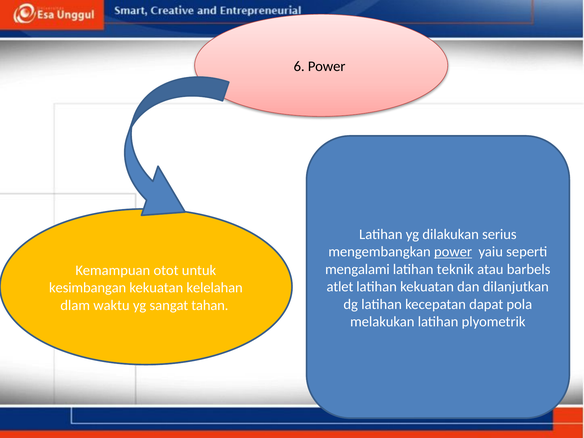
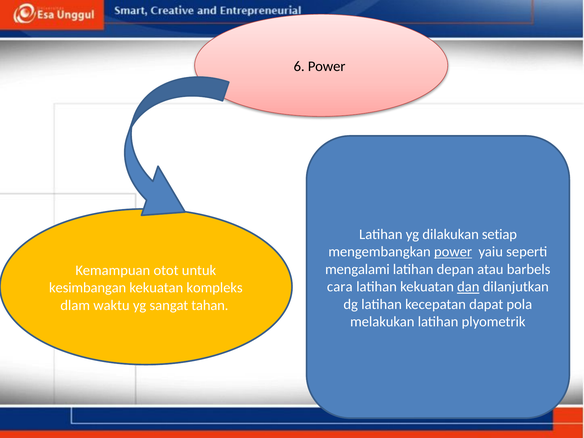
serius: serius -> setiap
teknik: teknik -> depan
atlet: atlet -> cara
dan underline: none -> present
kelelahan: kelelahan -> kompleks
